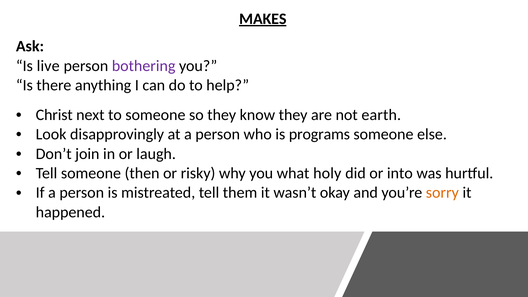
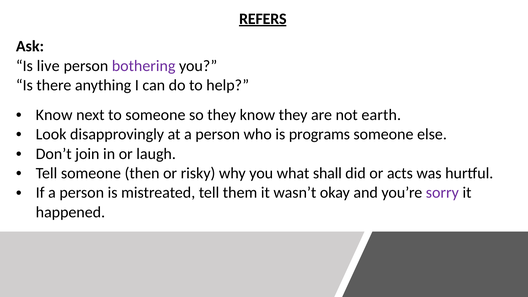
MAKES: MAKES -> REFERS
Christ at (54, 115): Christ -> Know
holy: holy -> shall
into: into -> acts
sorry colour: orange -> purple
